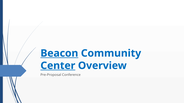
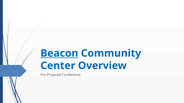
Center underline: present -> none
